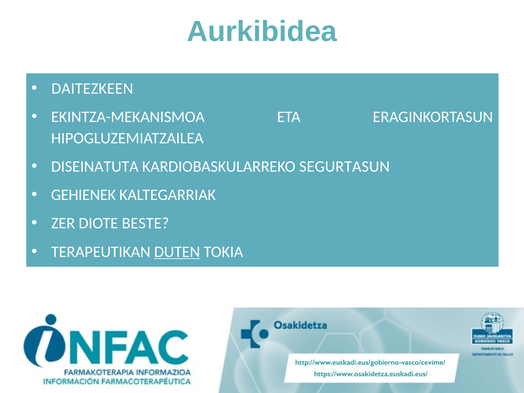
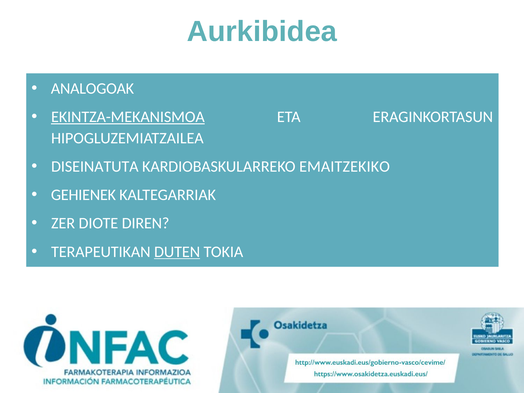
DAITEZKEEN: DAITEZKEEN -> ANALOGOAK
EKINTZA-MEKANISMOA underline: none -> present
SEGURTASUN: SEGURTASUN -> EMAITZEKIKO
BESTE: BESTE -> DIREN
